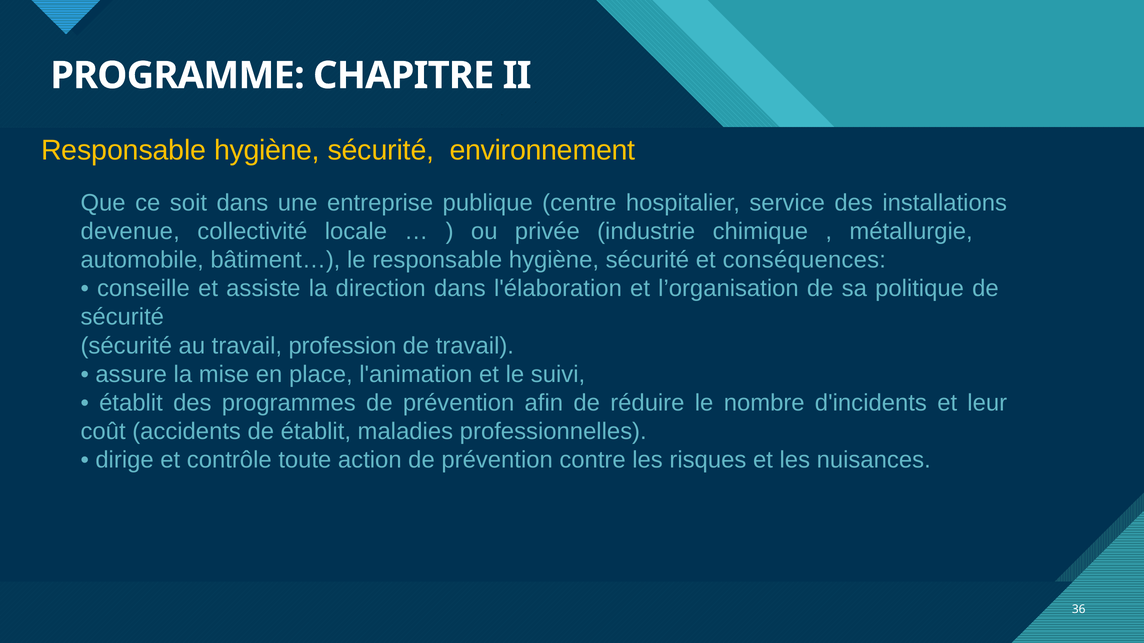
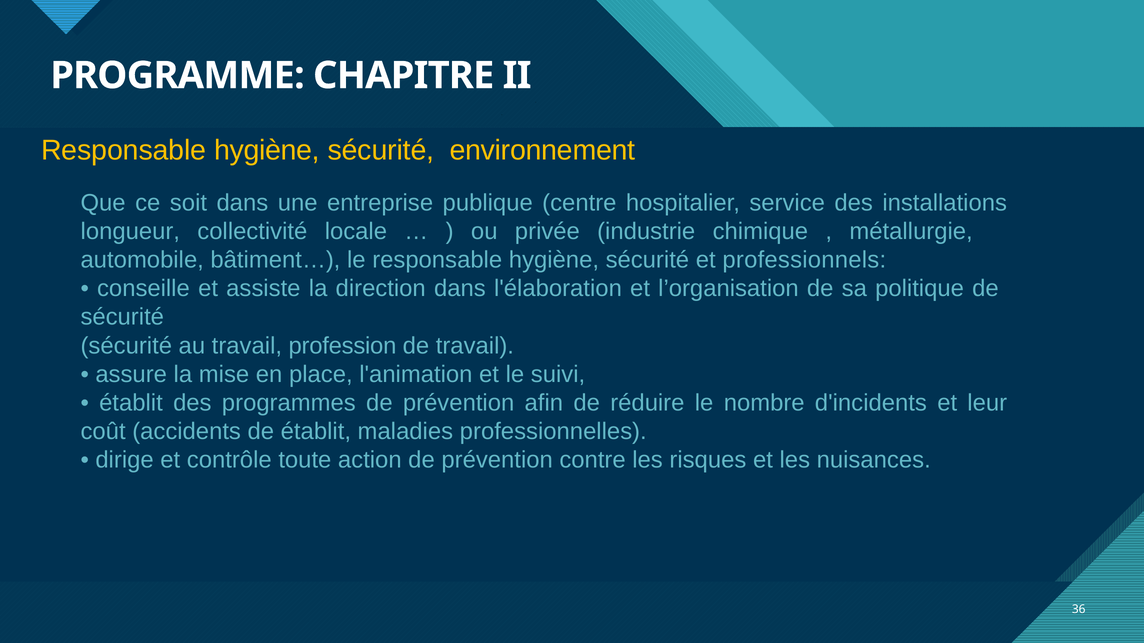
devenue: devenue -> longueur
conséquences: conséquences -> professionnels
